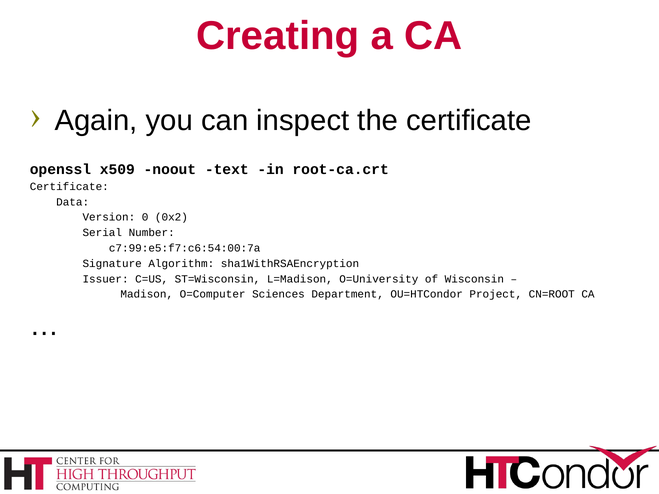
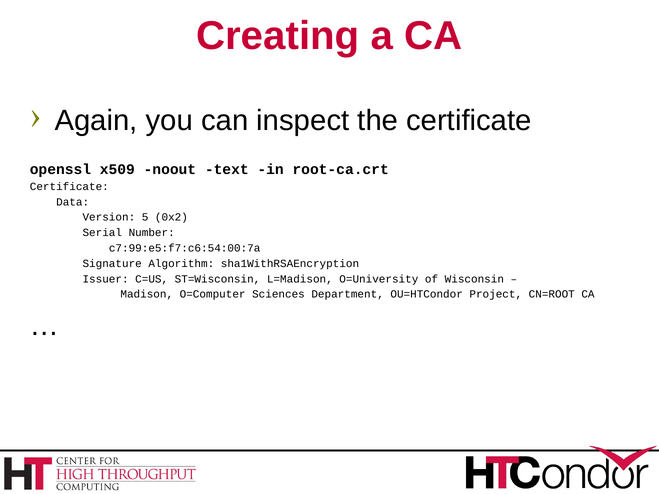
0: 0 -> 5
